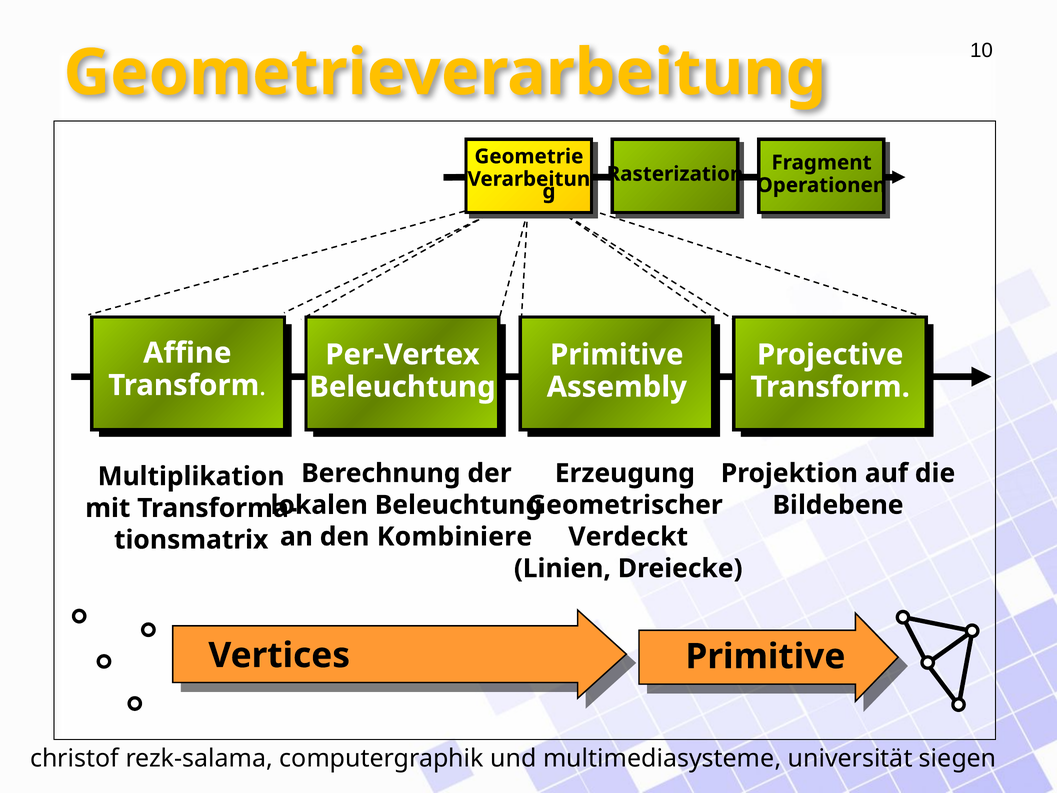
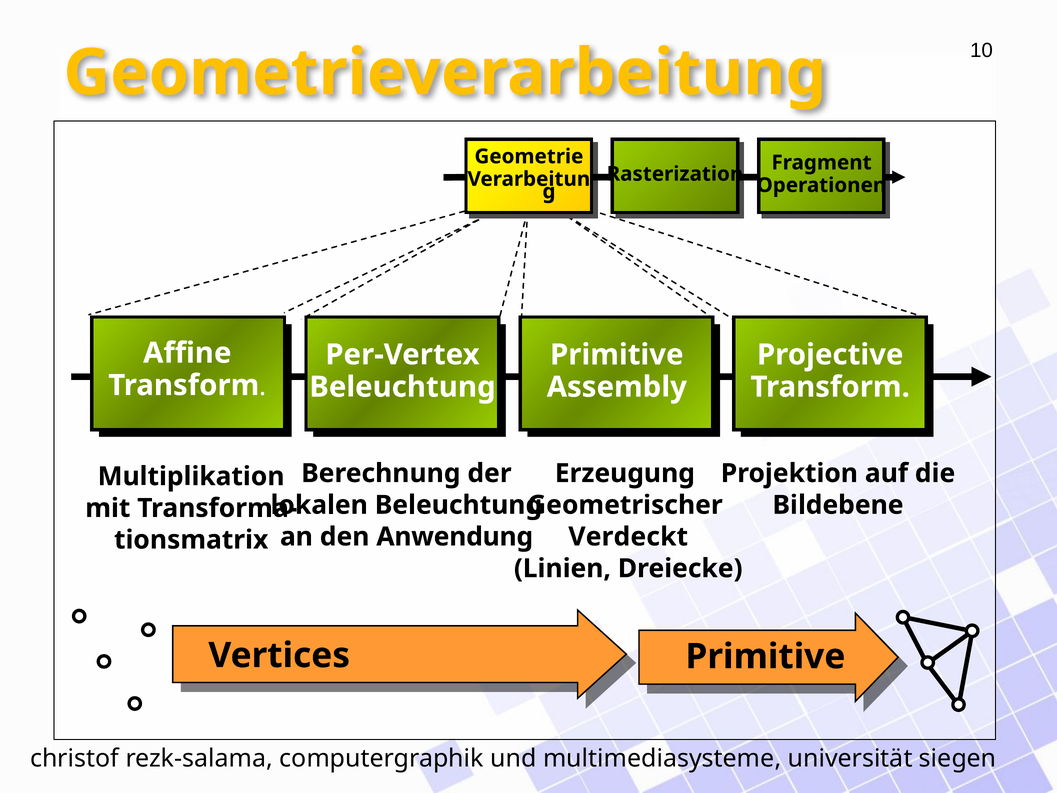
Kombiniere: Kombiniere -> Anwendung
